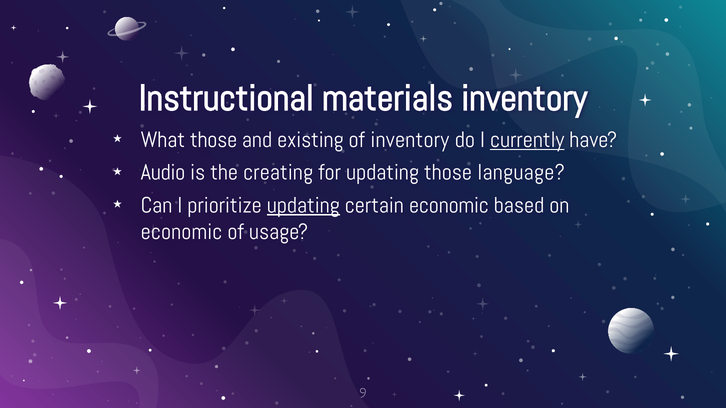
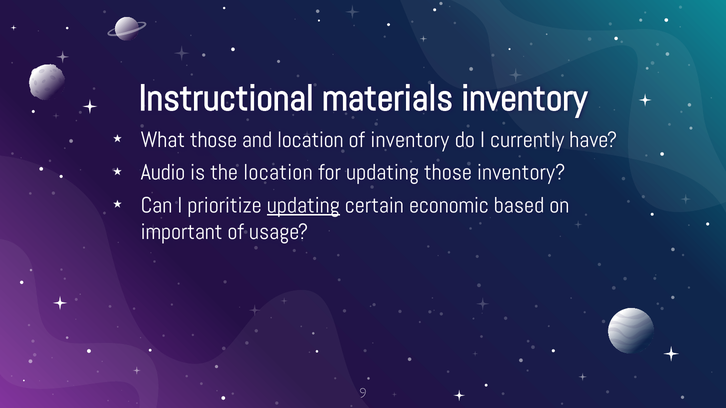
and existing: existing -> location
currently underline: present -> none
the creating: creating -> location
those language: language -> inventory
economic at (182, 232): economic -> important
